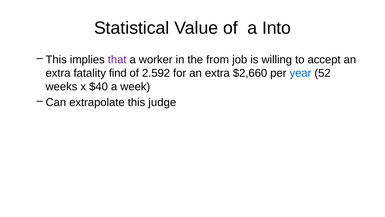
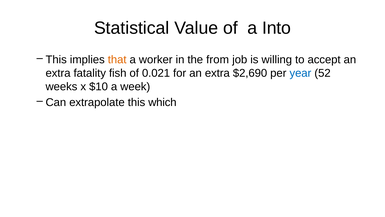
that colour: purple -> orange
find: find -> fish
2.592: 2.592 -> 0.021
$2,660: $2,660 -> $2,690
$40: $40 -> $10
judge: judge -> which
